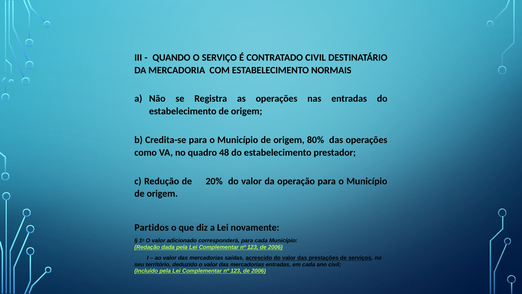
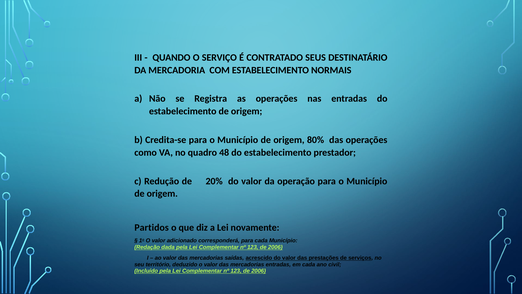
CONTRATADO CIVIL: CIVIL -> SEUS
